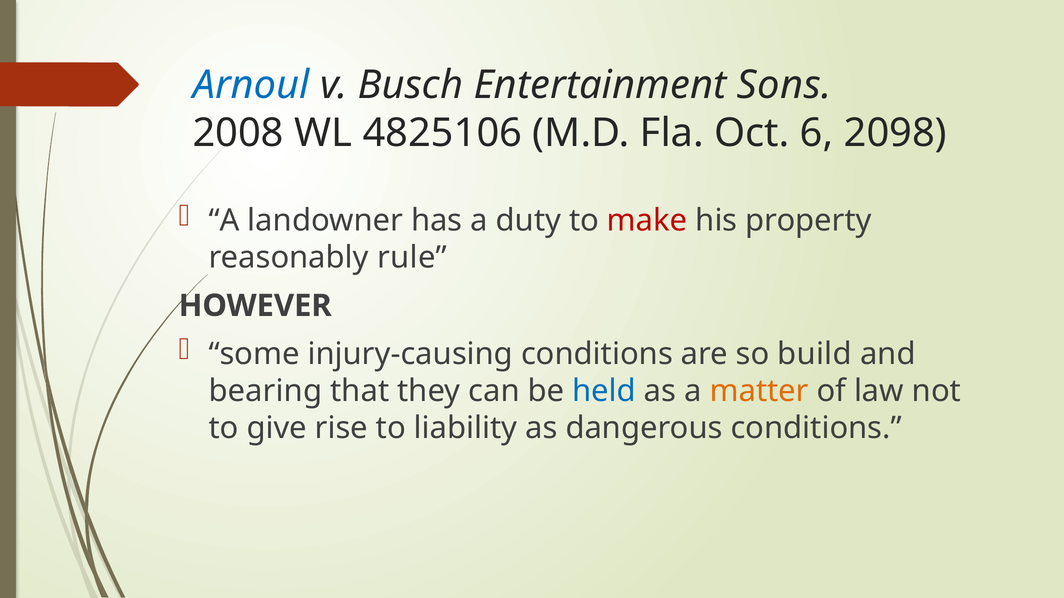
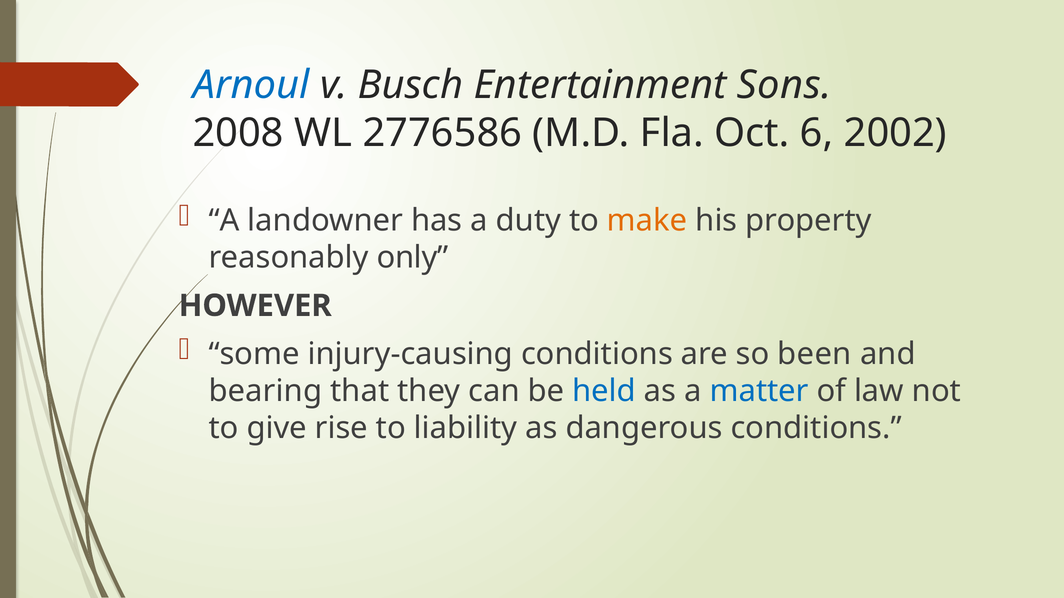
4825106: 4825106 -> 2776586
2098: 2098 -> 2002
make colour: red -> orange
rule: rule -> only
build: build -> been
matter colour: orange -> blue
